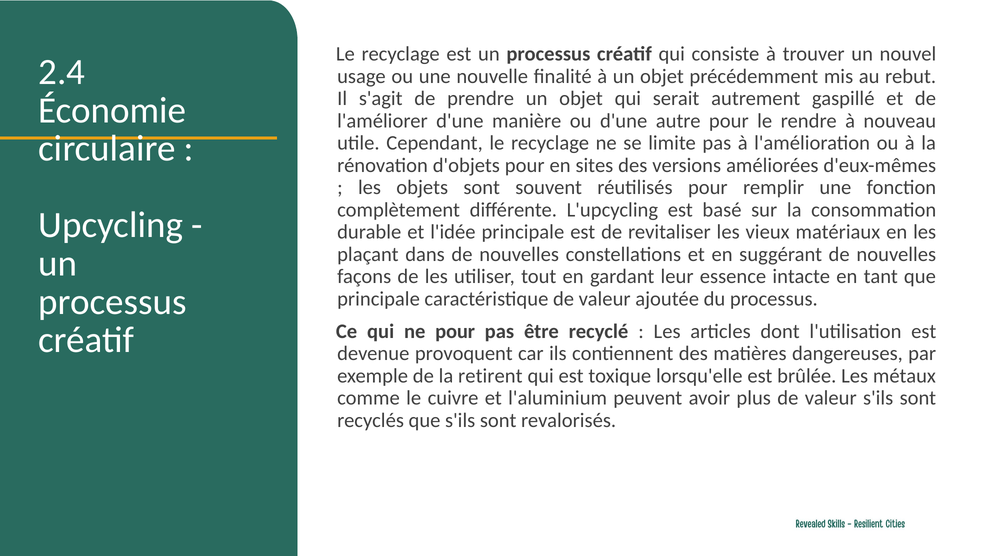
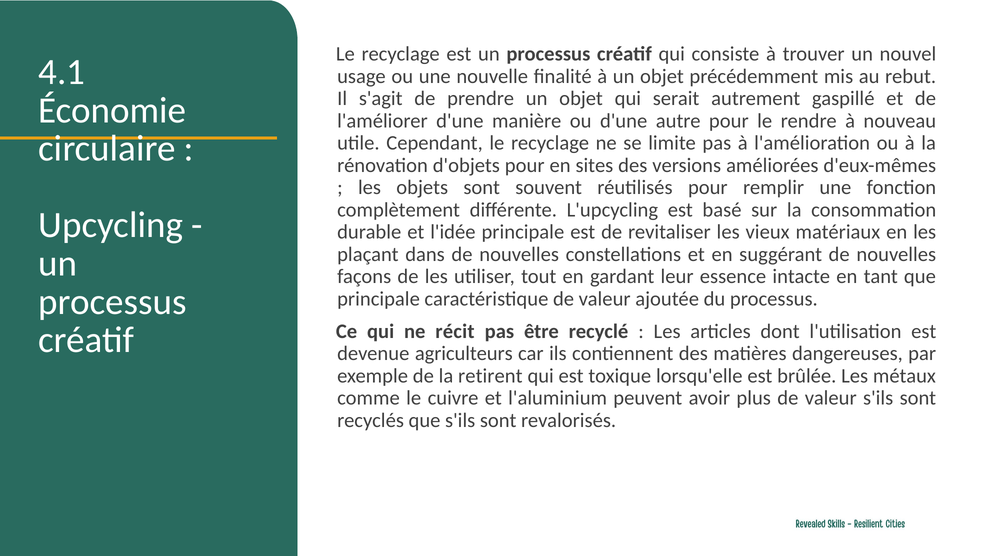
2.4: 2.4 -> 4.1
ne pour: pour -> récit
provoquent: provoquent -> agriculteurs
